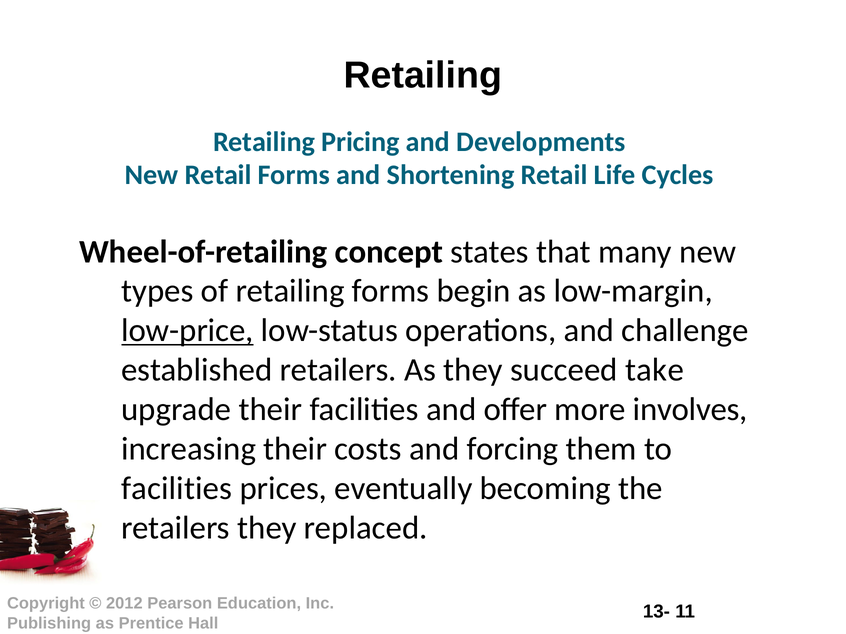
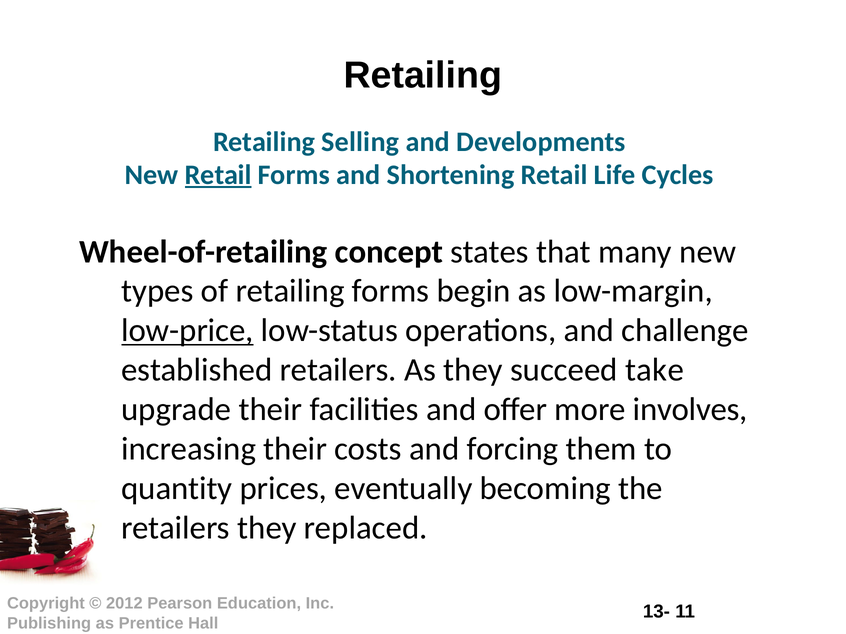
Pricing: Pricing -> Selling
Retail at (218, 175) underline: none -> present
facilities at (177, 489): facilities -> quantity
